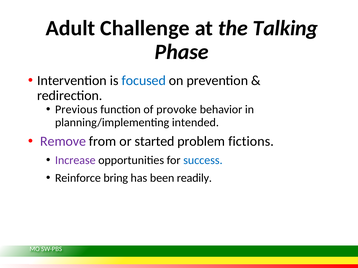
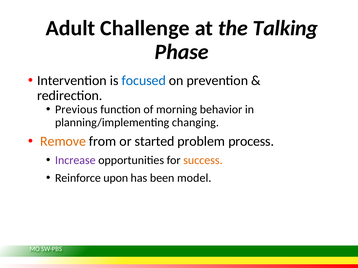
provoke: provoke -> morning
intended: intended -> changing
Remove colour: purple -> orange
fictions: fictions -> process
success colour: blue -> orange
bring: bring -> upon
readily: readily -> model
